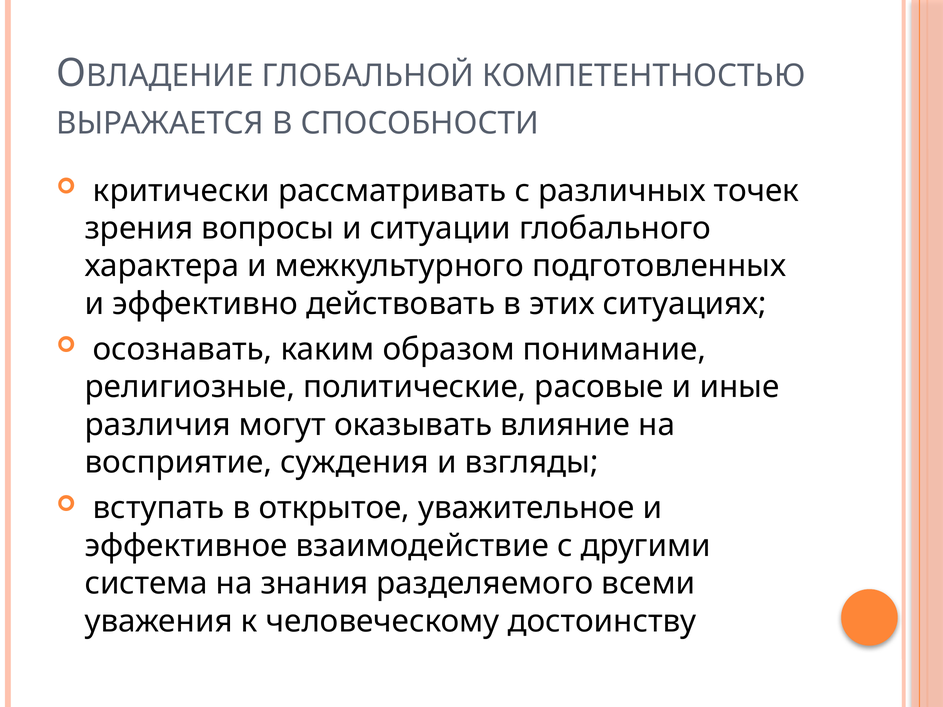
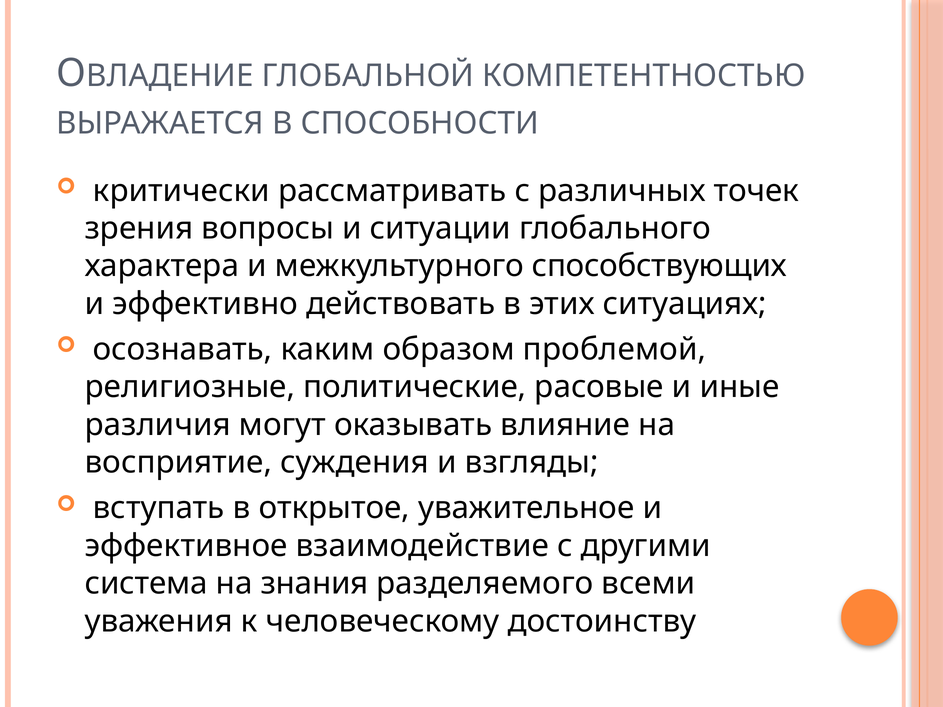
подготовленных: подготовленных -> способствующих
понимание: понимание -> проблемой
